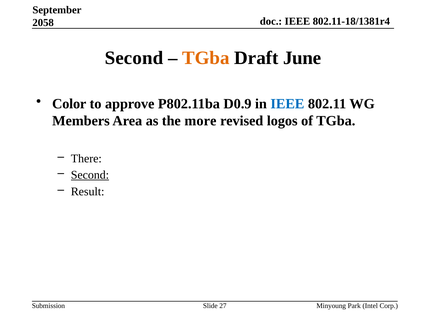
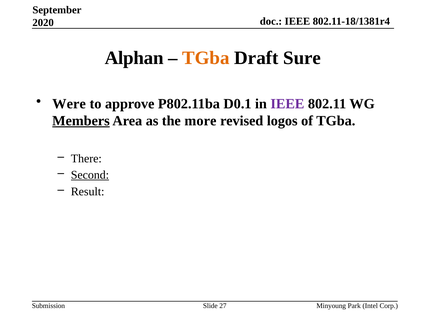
2058: 2058 -> 2020
Second at (134, 58): Second -> Alphan
June: June -> Sure
Color: Color -> Were
D0.9: D0.9 -> D0.1
IEEE at (287, 104) colour: blue -> purple
Members underline: none -> present
